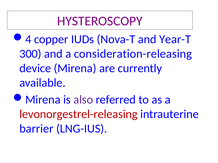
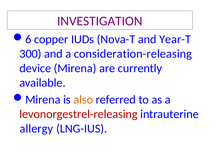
HYSTEROSCOPY: HYSTEROSCOPY -> INVESTIGATION
4: 4 -> 6
also colour: purple -> orange
barrier: barrier -> allergy
